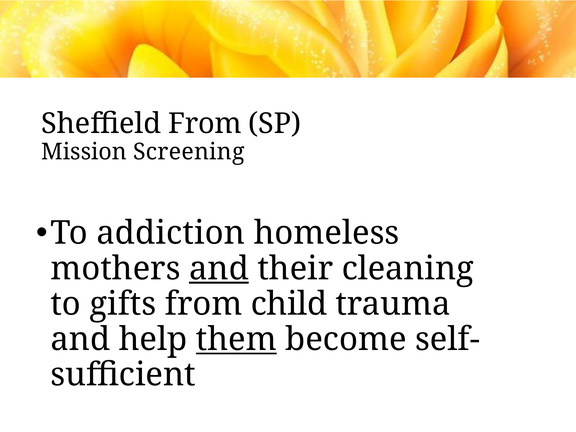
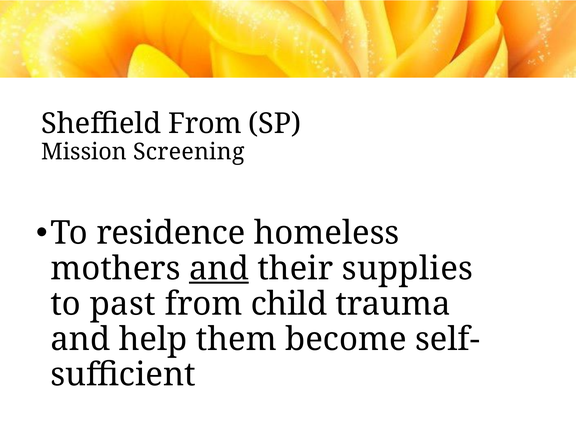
addiction: addiction -> residence
cleaning: cleaning -> supplies
gifts: gifts -> past
them underline: present -> none
